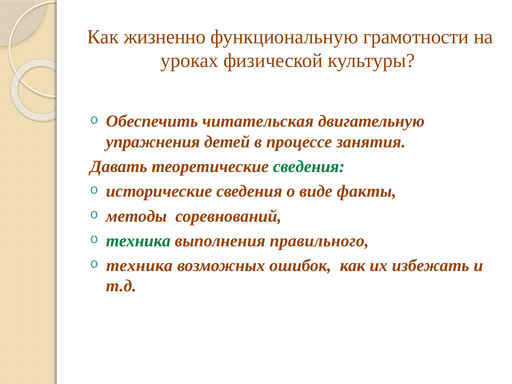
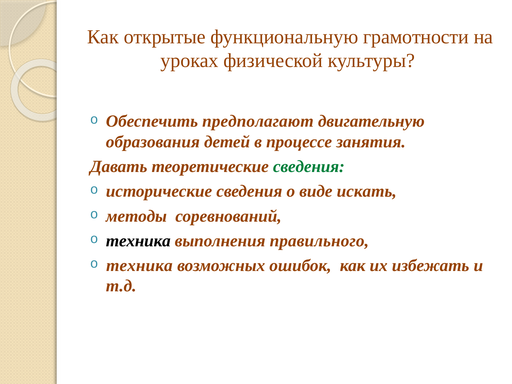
жизненно: жизненно -> открытые
читательская: читательская -> предполагают
упражнения: упражнения -> образования
факты: факты -> искать
техника at (138, 241) colour: green -> black
